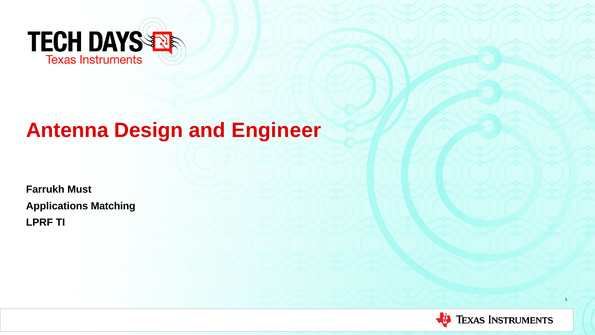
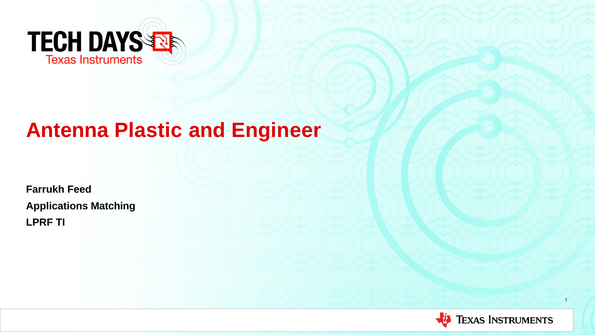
Design: Design -> Plastic
Must: Must -> Feed
